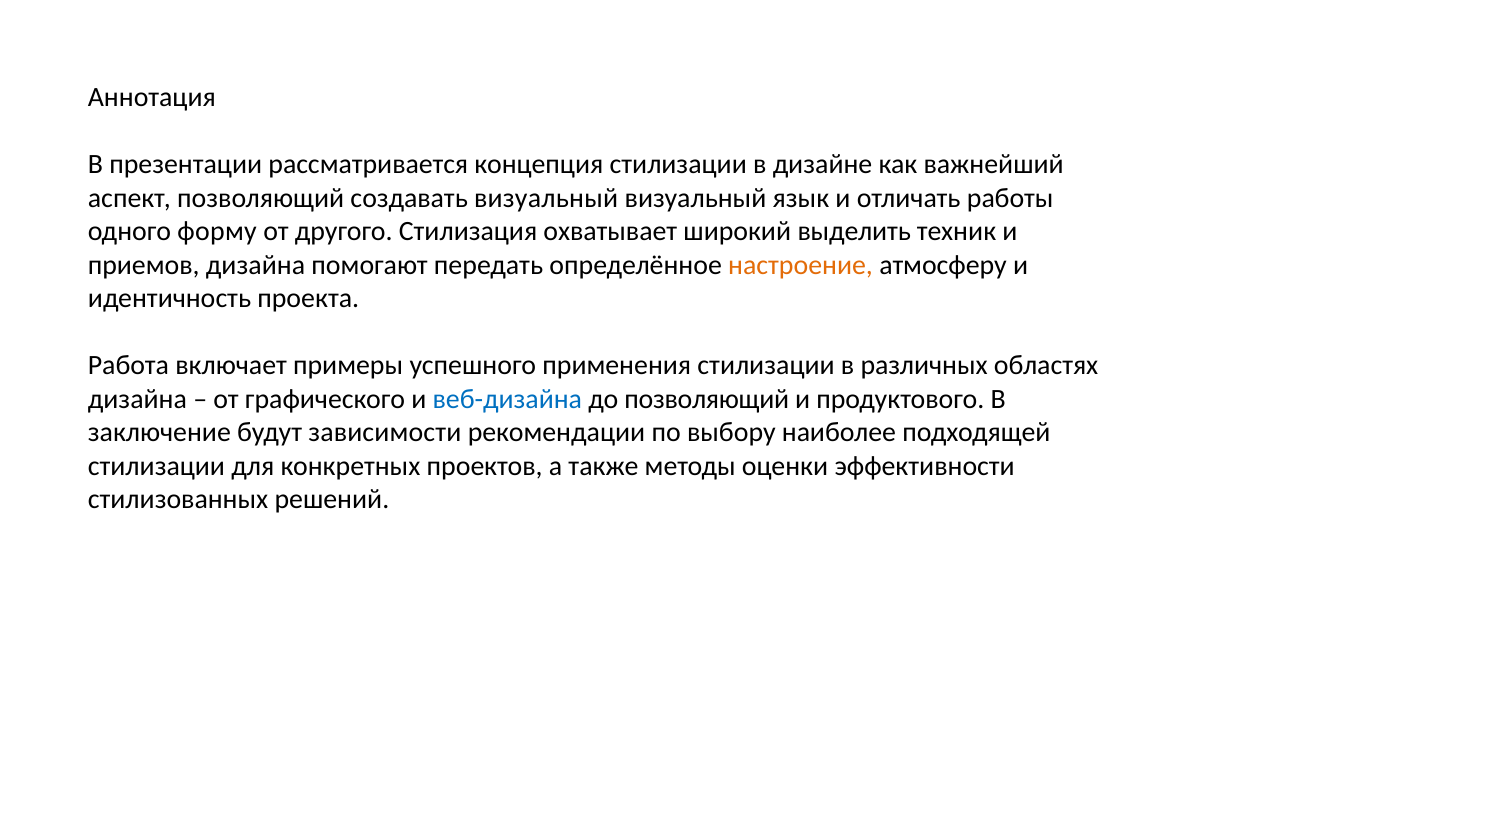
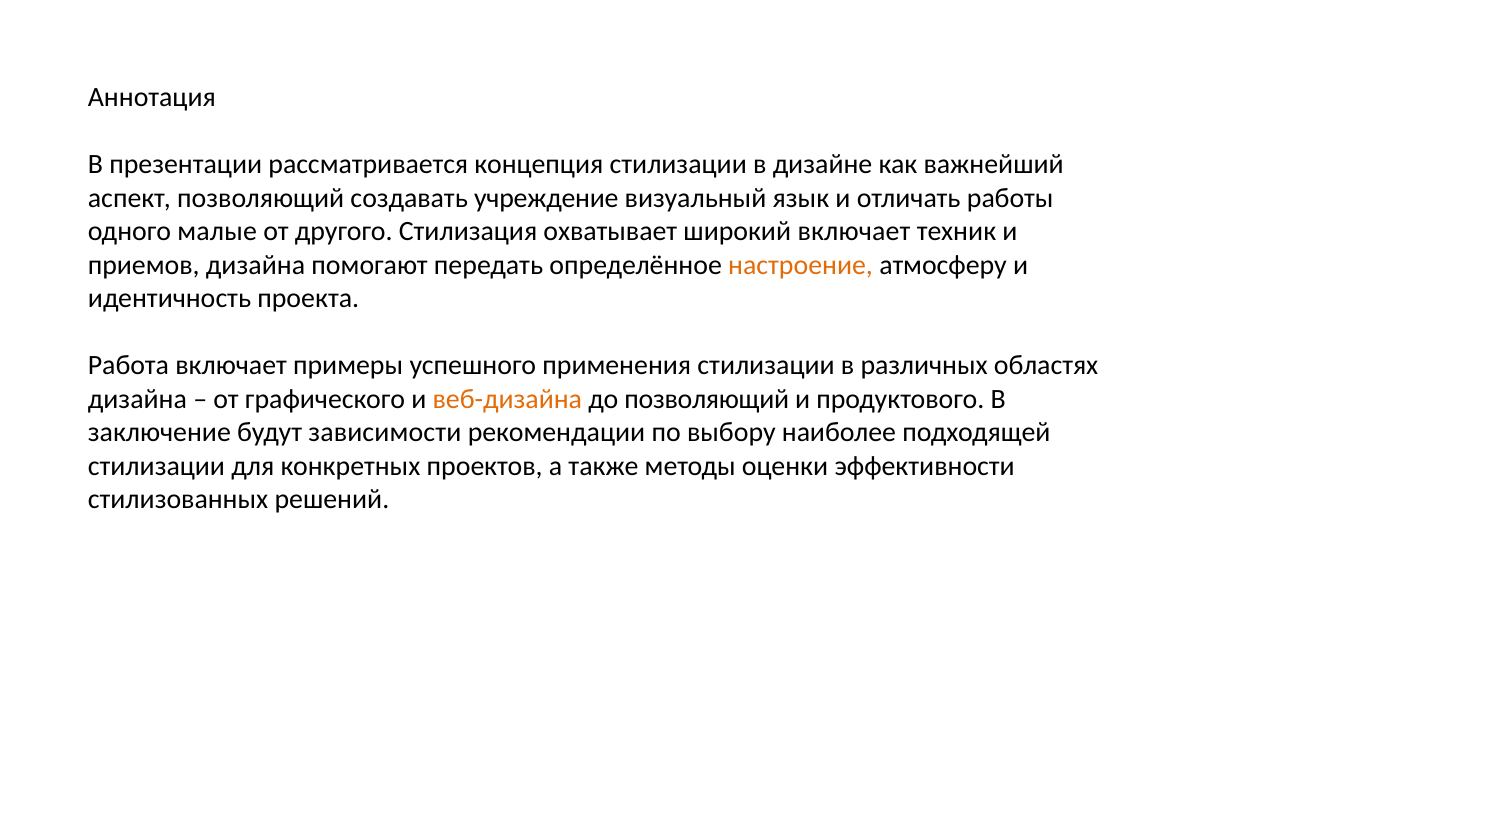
создавать визуальный: визуальный -> учреждение
форму: форму -> малые
широкий выделить: выделить -> включает
веб-дизайна colour: blue -> orange
